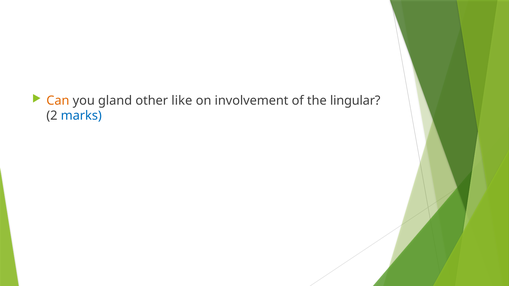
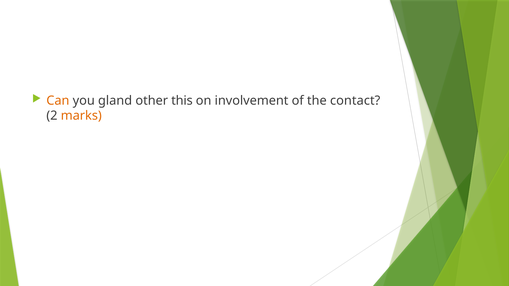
like: like -> this
lingular: lingular -> contact
marks colour: blue -> orange
